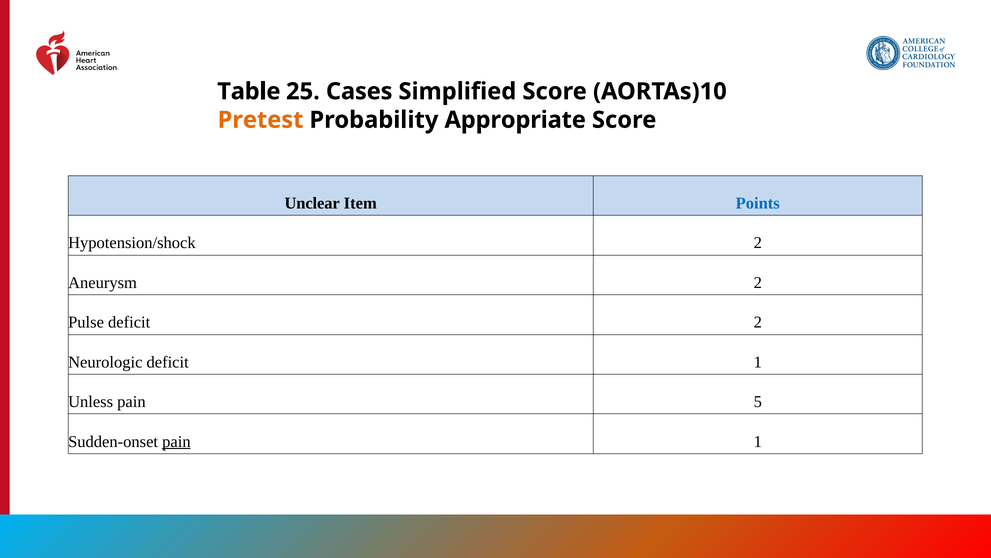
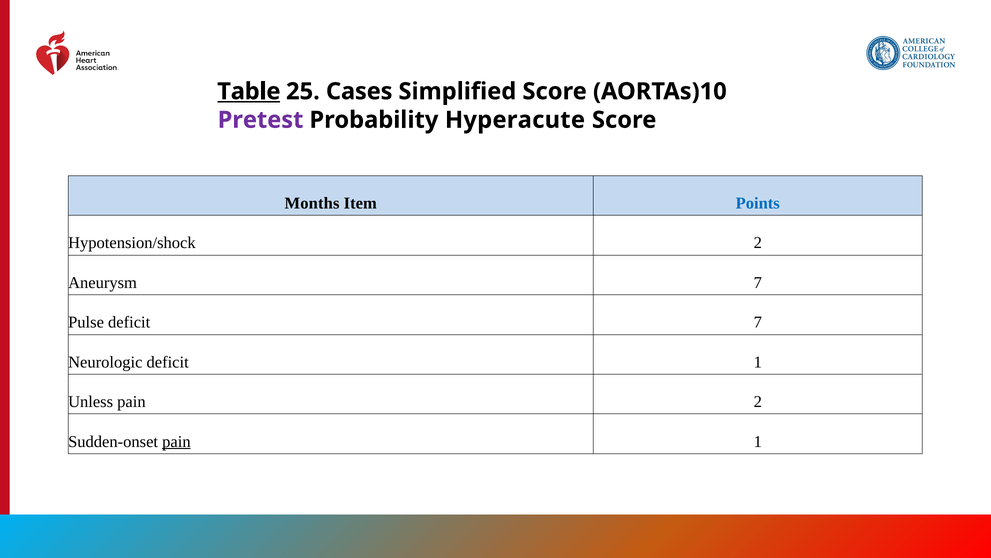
Table underline: none -> present
Pretest colour: orange -> purple
Appropriate: Appropriate -> Hyperacute
Unclear: Unclear -> Months
Aneurysm 2: 2 -> 7
deficit 2: 2 -> 7
pain 5: 5 -> 2
